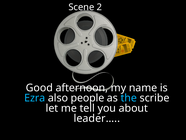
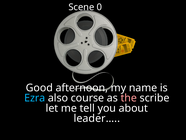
2: 2 -> 0
people: people -> course
the colour: light blue -> pink
